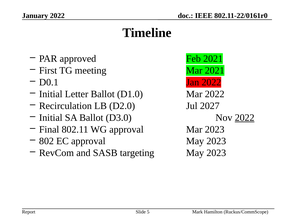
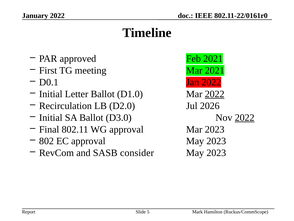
2022 at (215, 94) underline: none -> present
2027: 2027 -> 2026
targeting: targeting -> consider
